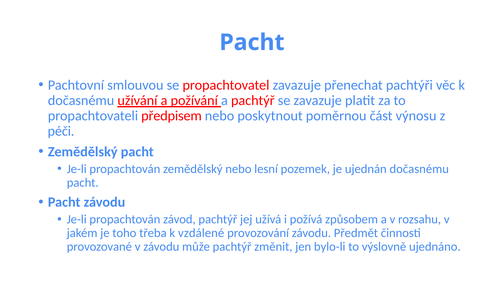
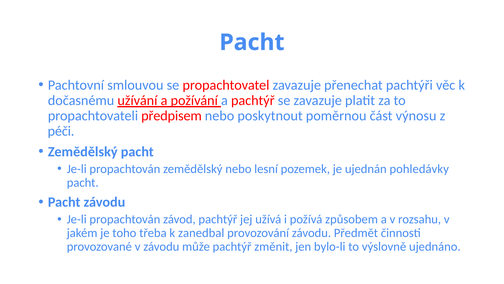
ujednán dočasnému: dočasnému -> pohledávky
vzdálené: vzdálené -> zanedbal
